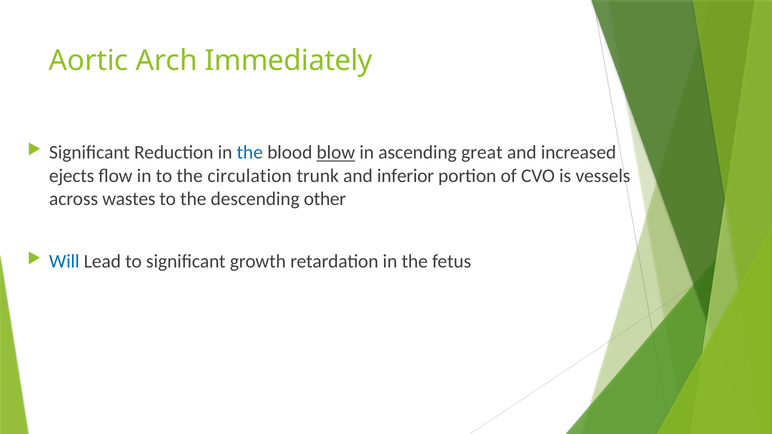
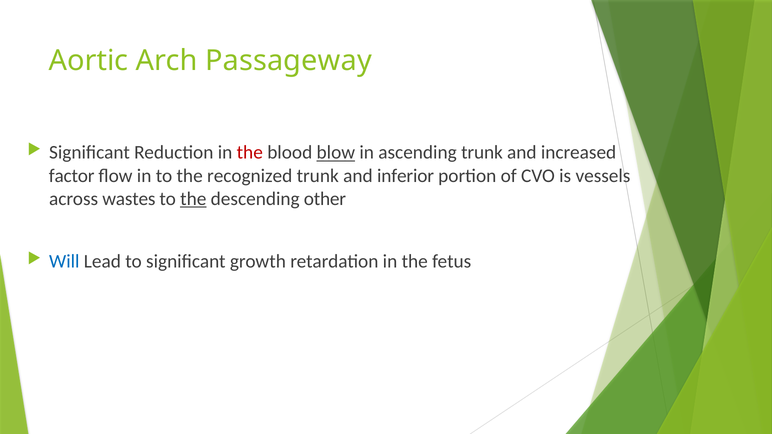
Immediately: Immediately -> Passageway
the at (250, 153) colour: blue -> red
ascending great: great -> trunk
ejects: ejects -> factor
circulation: circulation -> recognized
the at (193, 199) underline: none -> present
